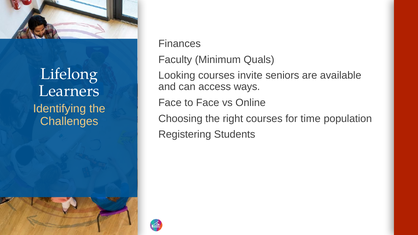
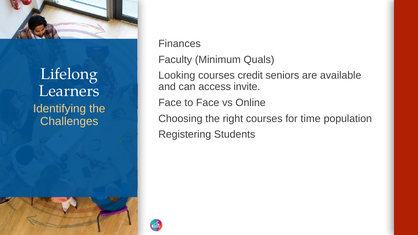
invite: invite -> credit
ways: ways -> invite
